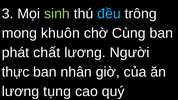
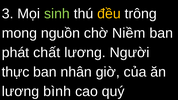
đều colour: light blue -> yellow
khuôn: khuôn -> nguồn
Cùng: Cùng -> Niềm
tụng: tụng -> bình
